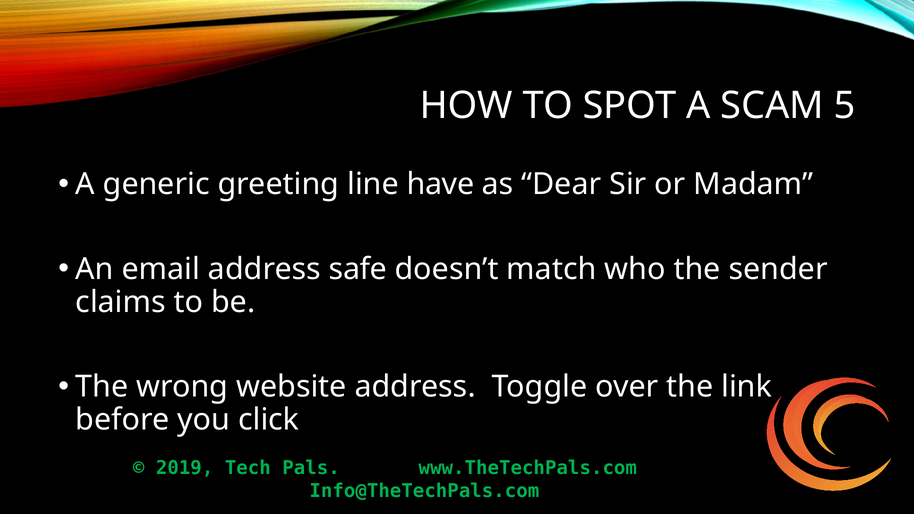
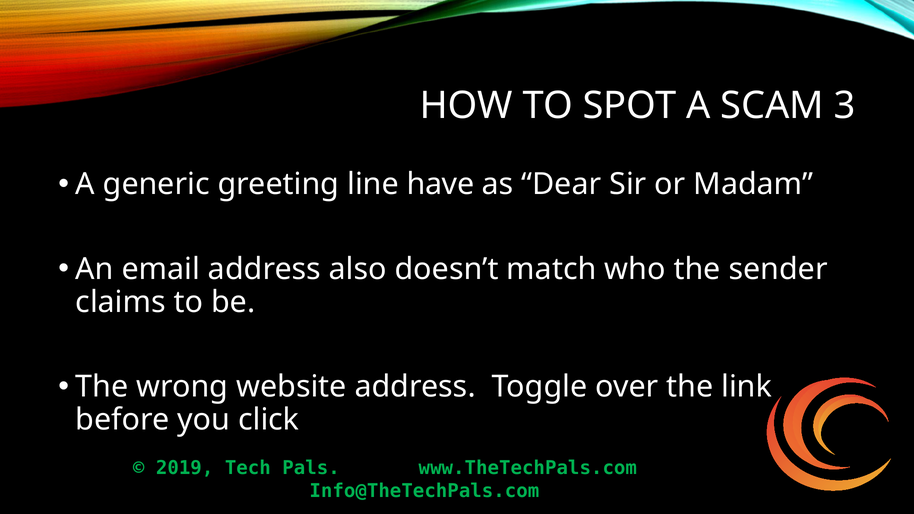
5: 5 -> 3
safe: safe -> also
